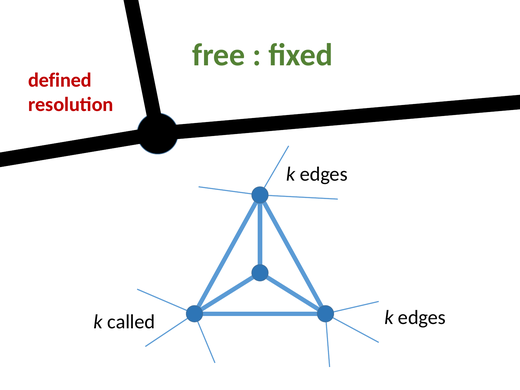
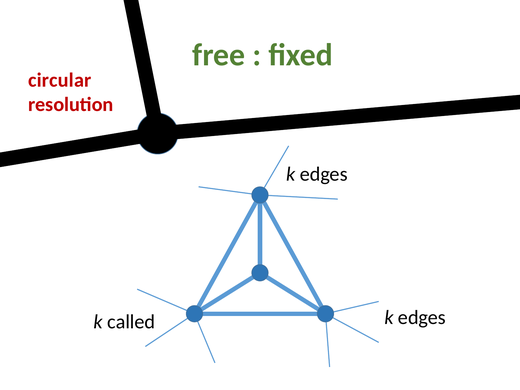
defined: defined -> circular
